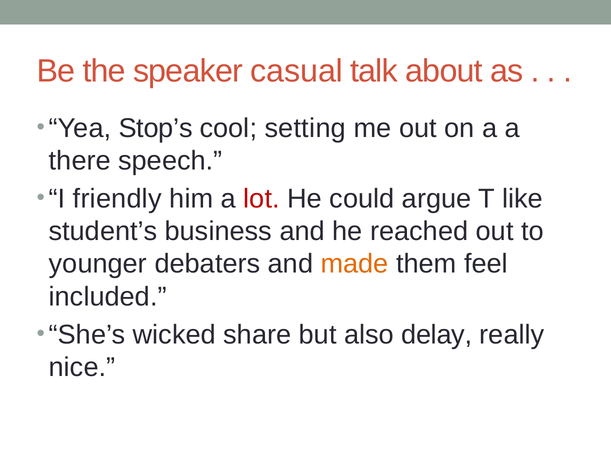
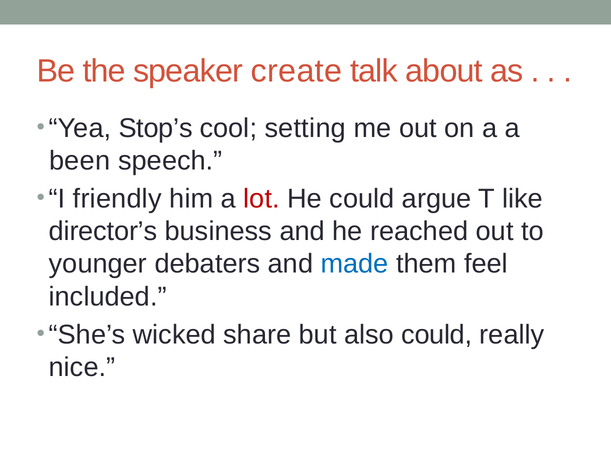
casual: casual -> create
there: there -> been
student’s: student’s -> director’s
made colour: orange -> blue
also delay: delay -> could
